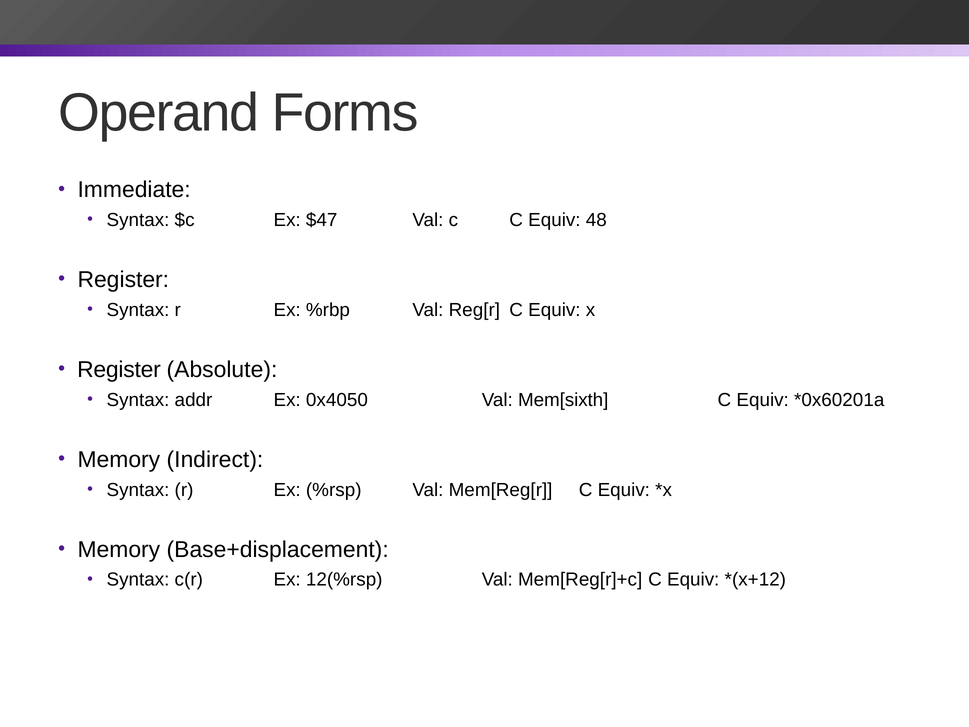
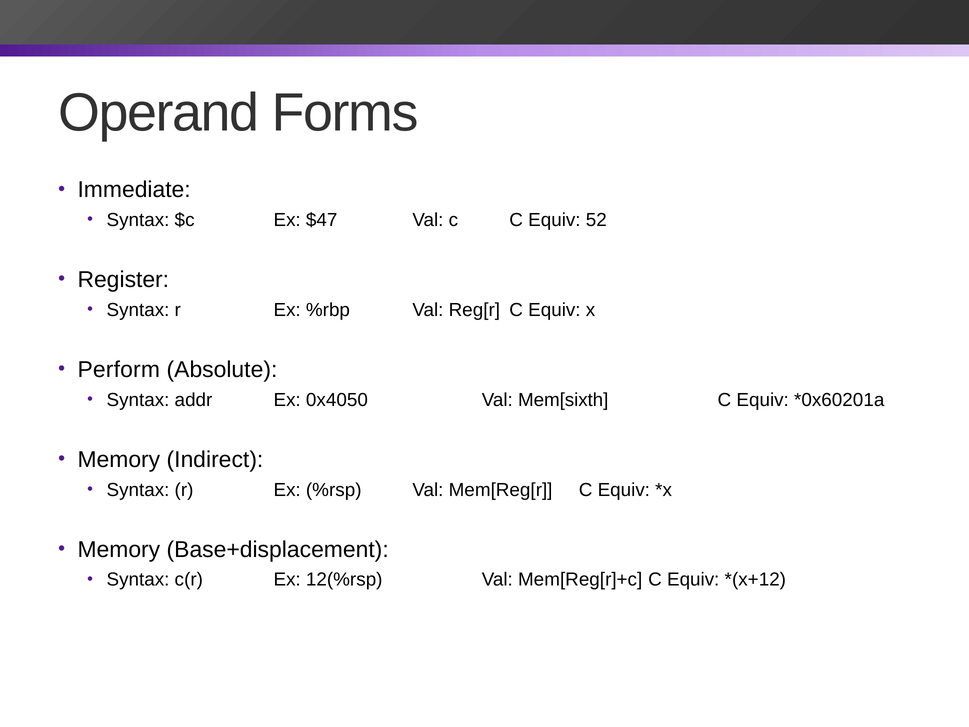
48: 48 -> 52
Register at (119, 370): Register -> Perform
